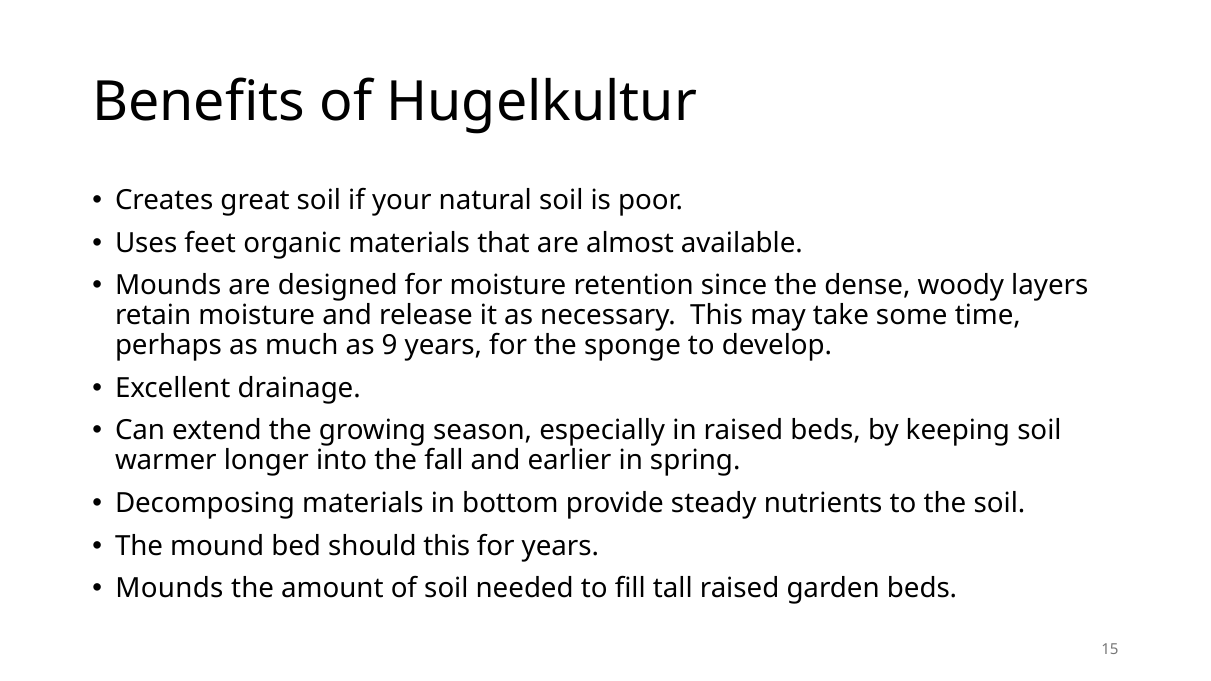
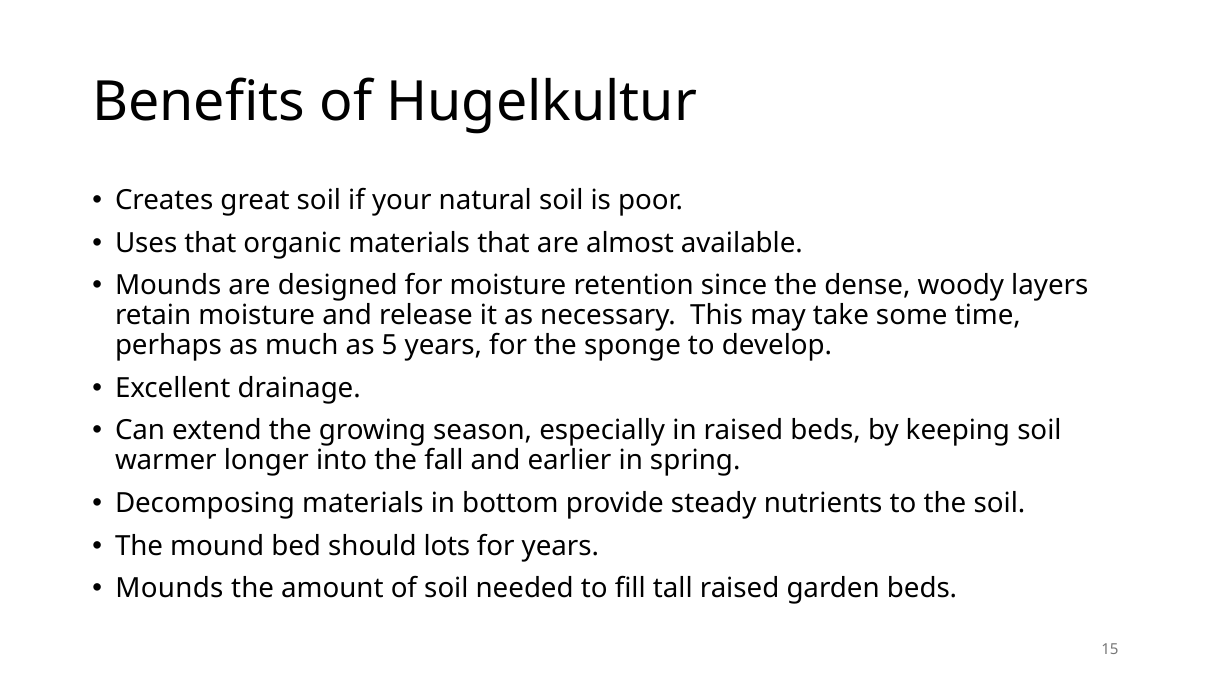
Uses feet: feet -> that
9: 9 -> 5
should this: this -> lots
